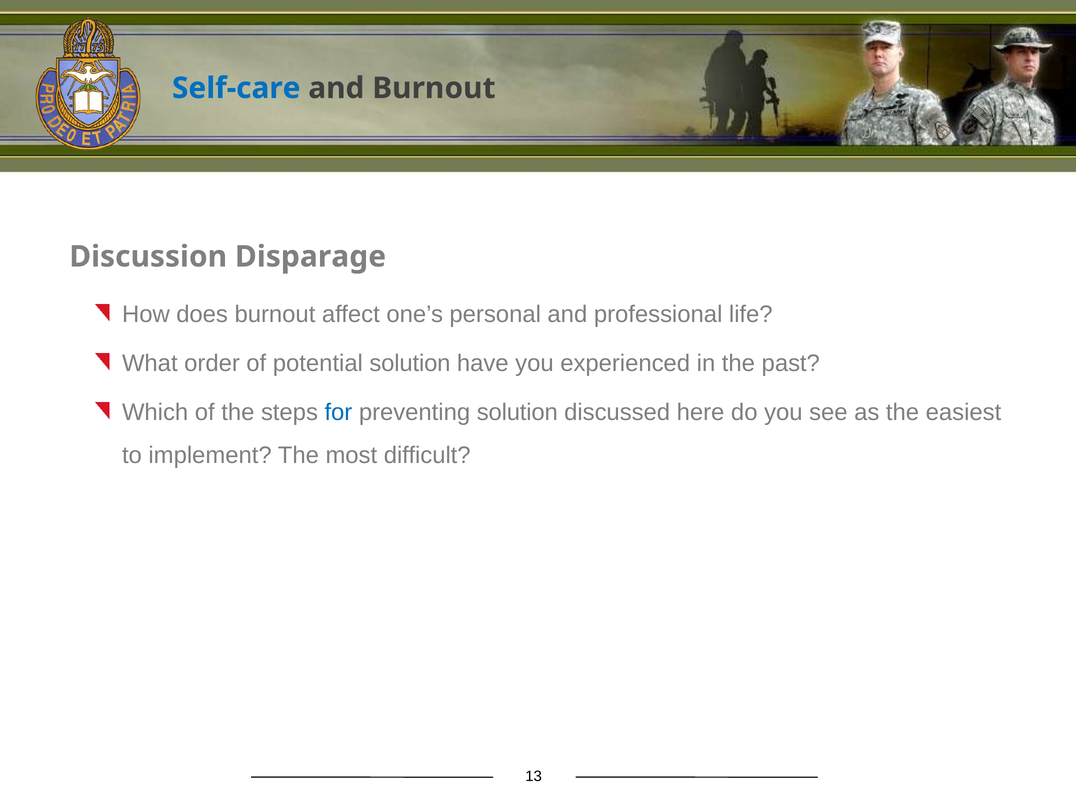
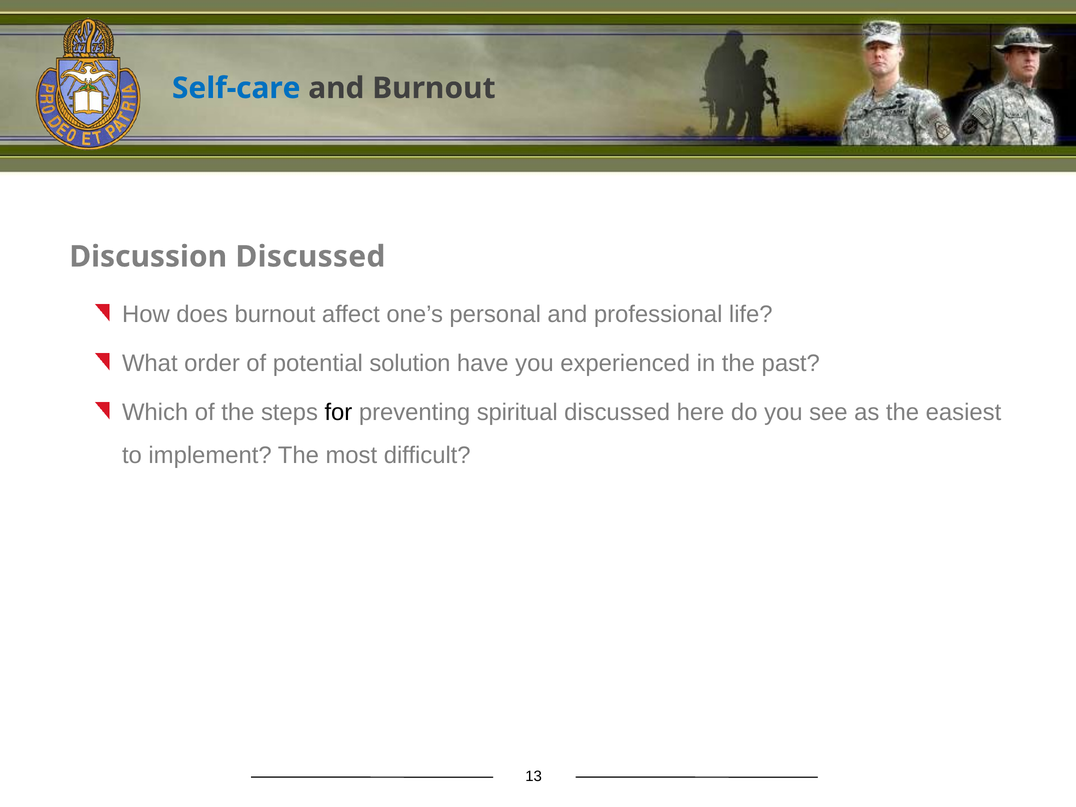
Discussion Disparage: Disparage -> Discussed
for colour: blue -> black
preventing solution: solution -> spiritual
